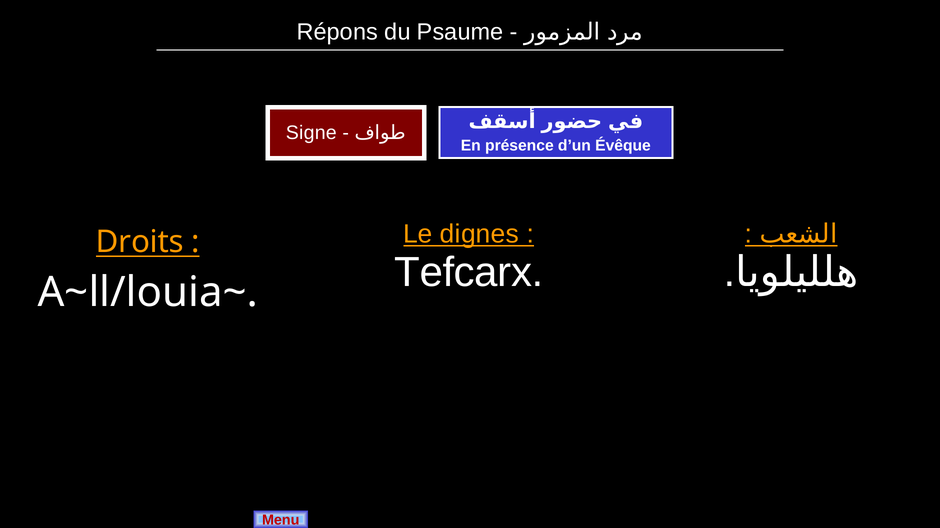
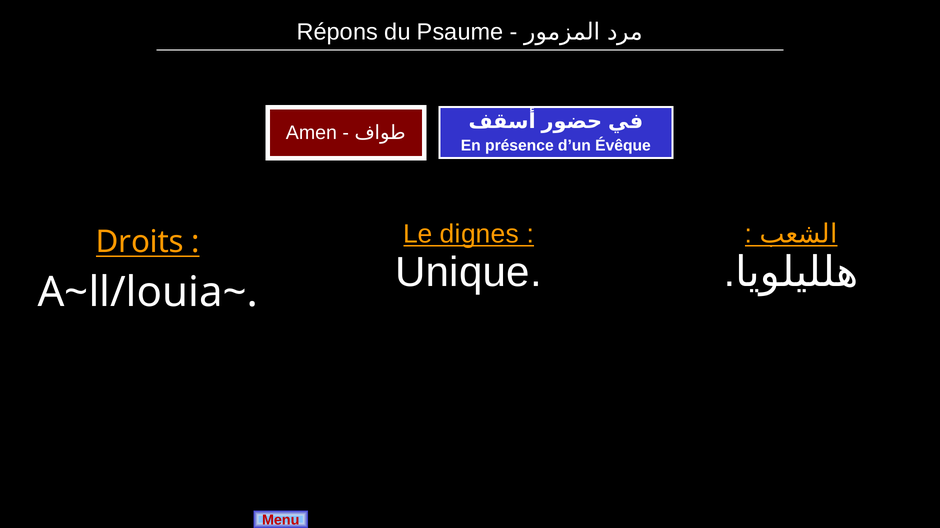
Signe: Signe -> Amen
Tefcarx: Tefcarx -> Unique
